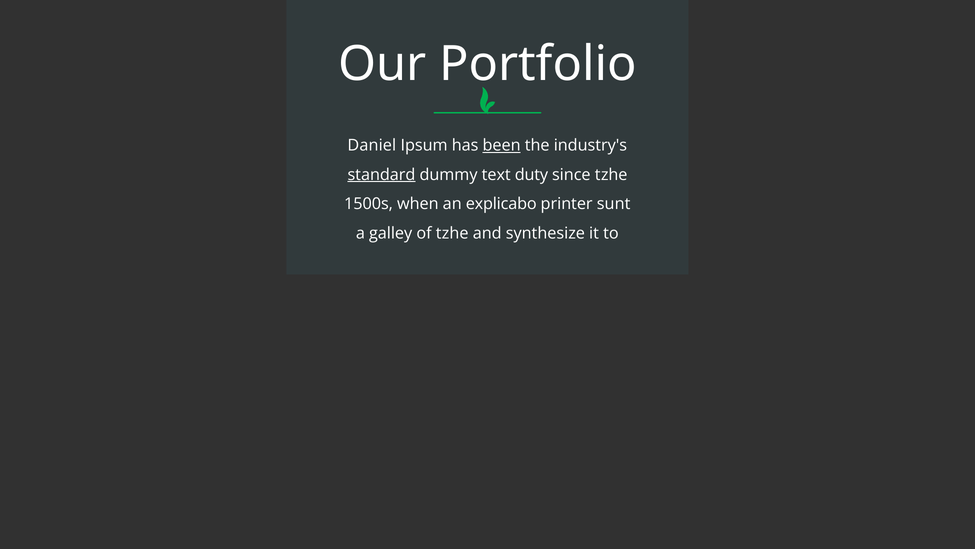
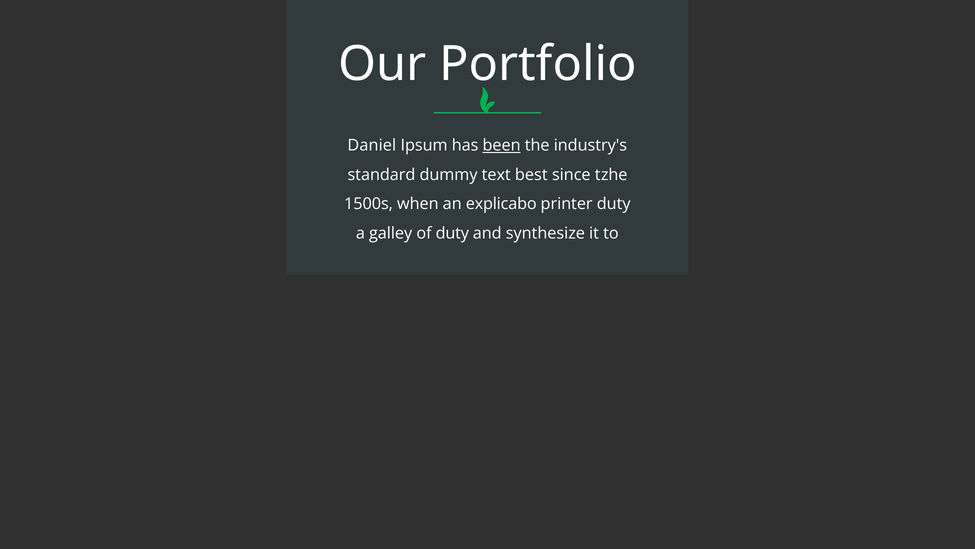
standard underline: present -> none
duty: duty -> best
printer sunt: sunt -> duty
of tzhe: tzhe -> duty
